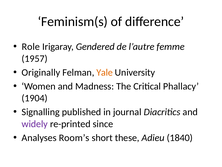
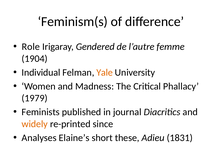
1957: 1957 -> 1904
Originally: Originally -> Individual
1904: 1904 -> 1979
Signalling: Signalling -> Feminists
widely colour: purple -> orange
Room’s: Room’s -> Elaine’s
1840: 1840 -> 1831
